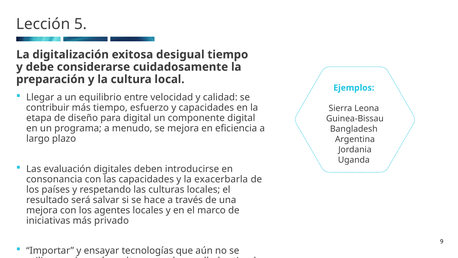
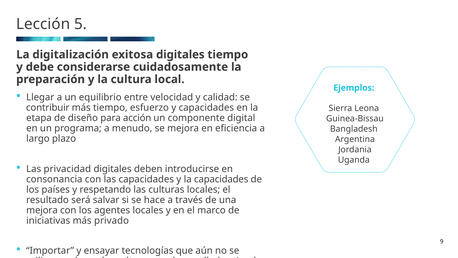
exitosa desigual: desigual -> digitales
para digital: digital -> acción
evaluación: evaluación -> privacidad
la exacerbarla: exacerbarla -> capacidades
